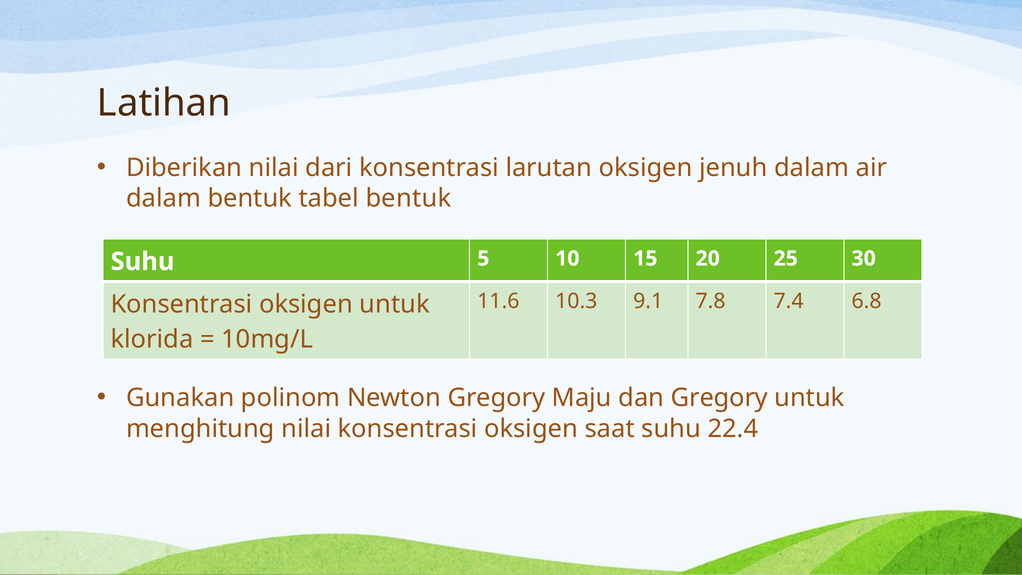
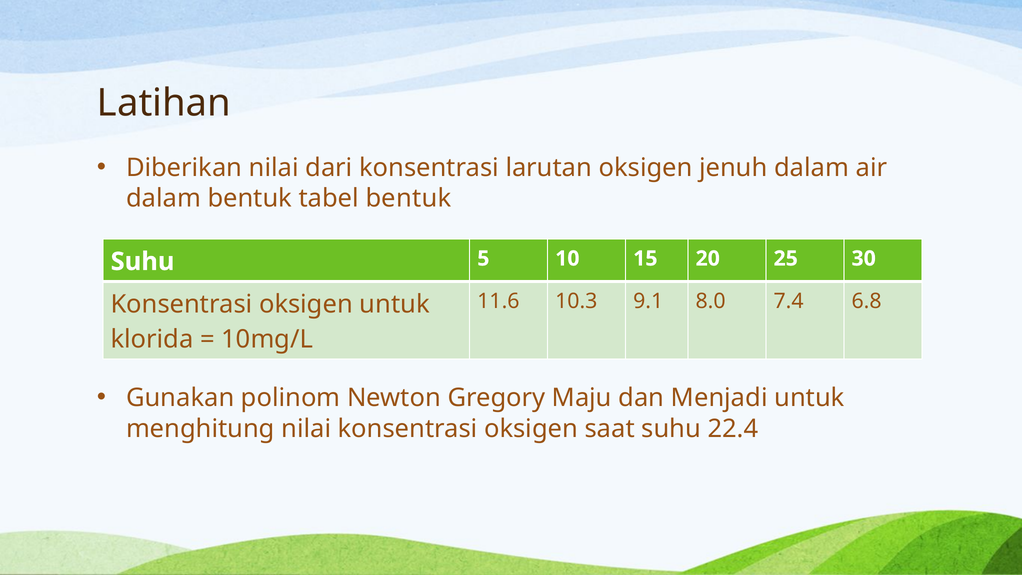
7.8: 7.8 -> 8.0
dan Gregory: Gregory -> Menjadi
